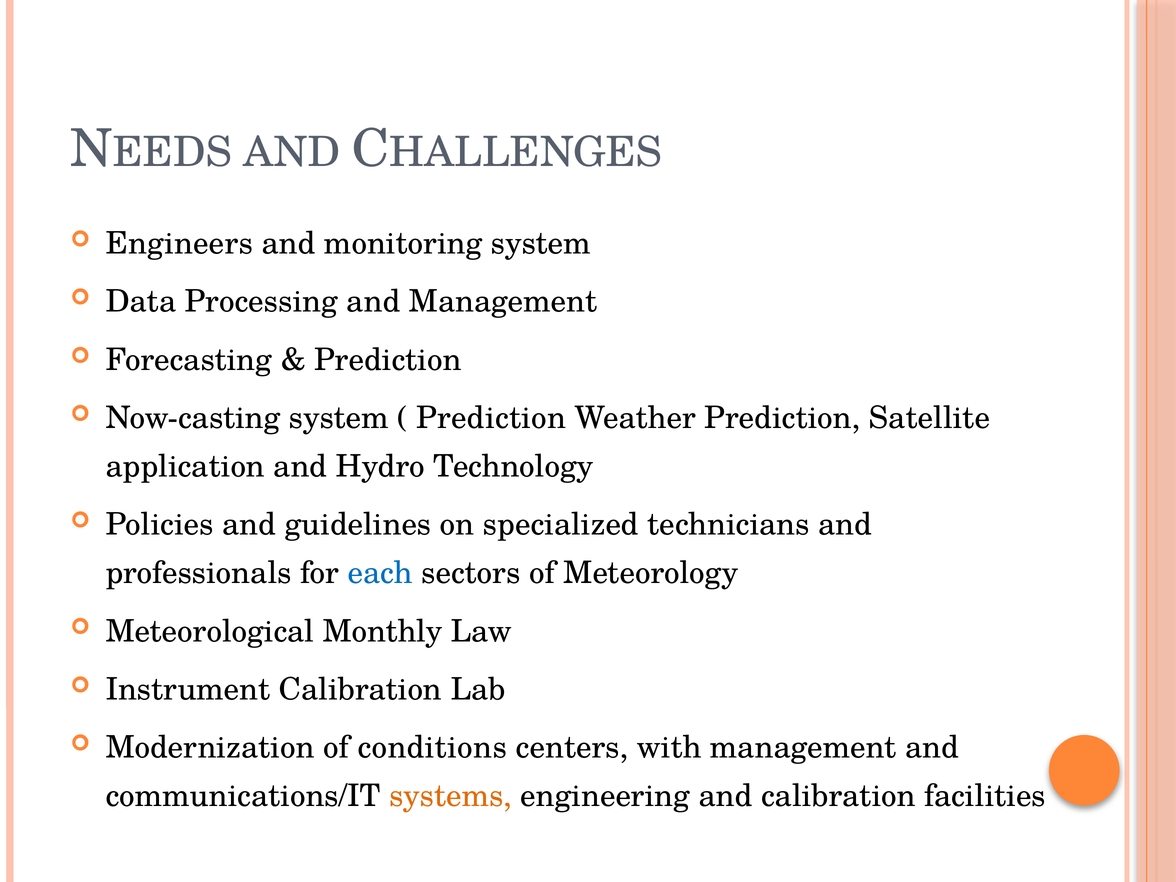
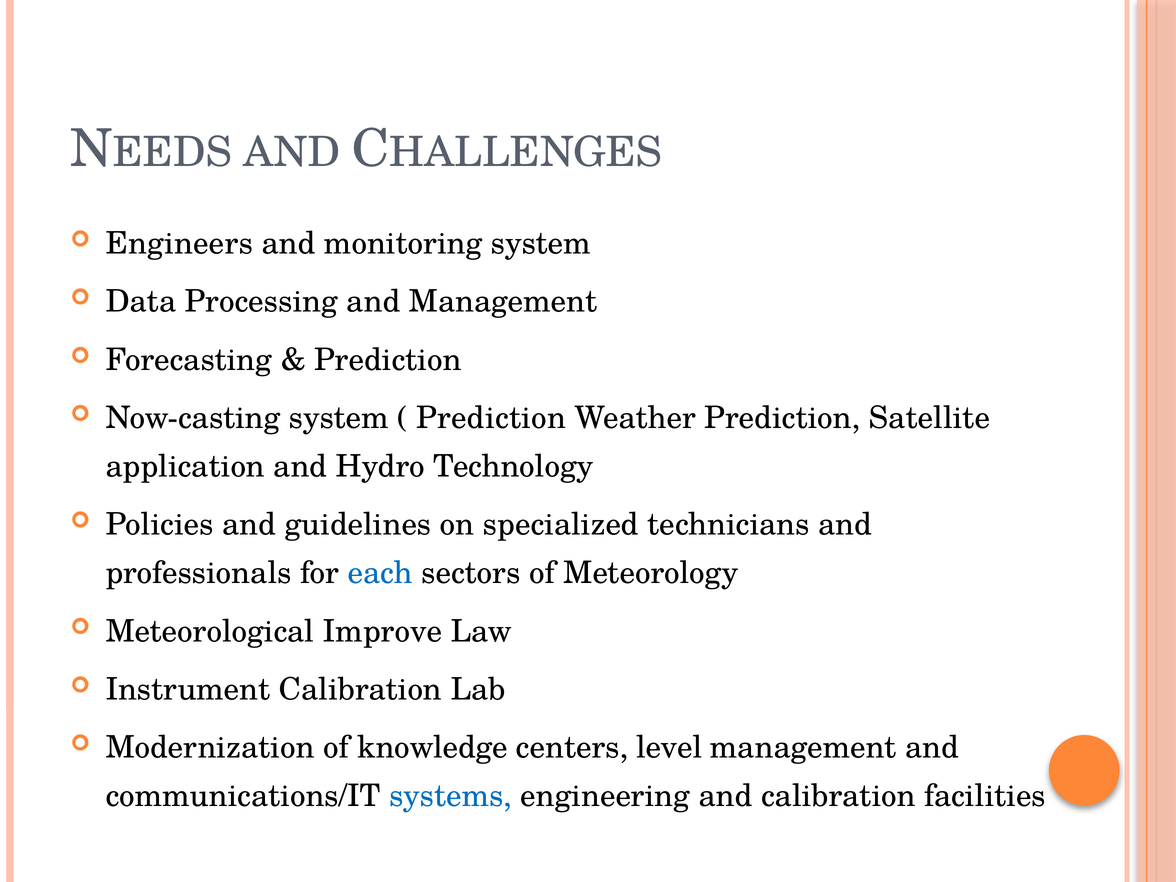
Monthly: Monthly -> Improve
conditions: conditions -> knowledge
with: with -> level
systems colour: orange -> blue
